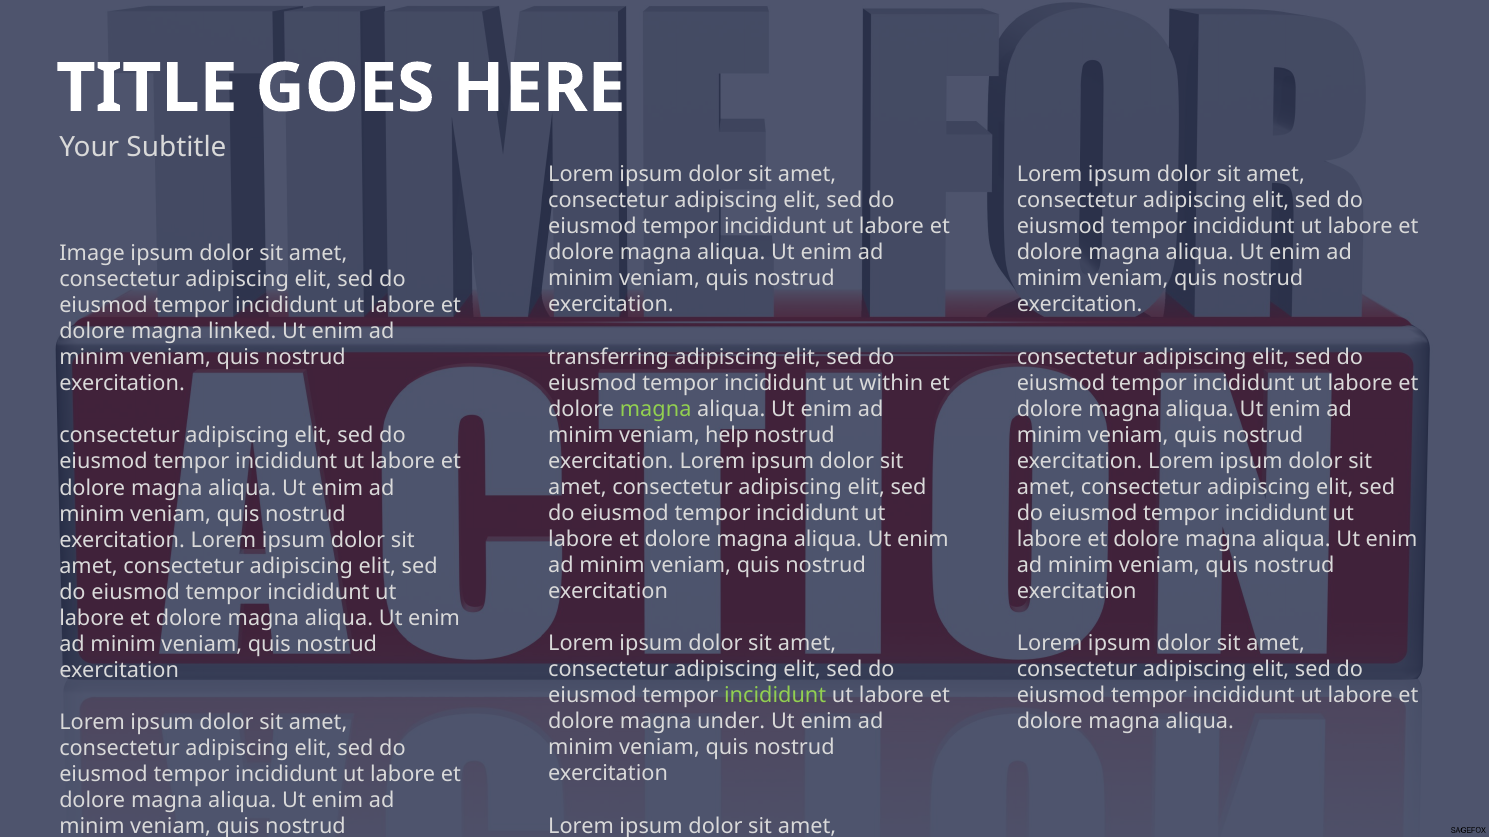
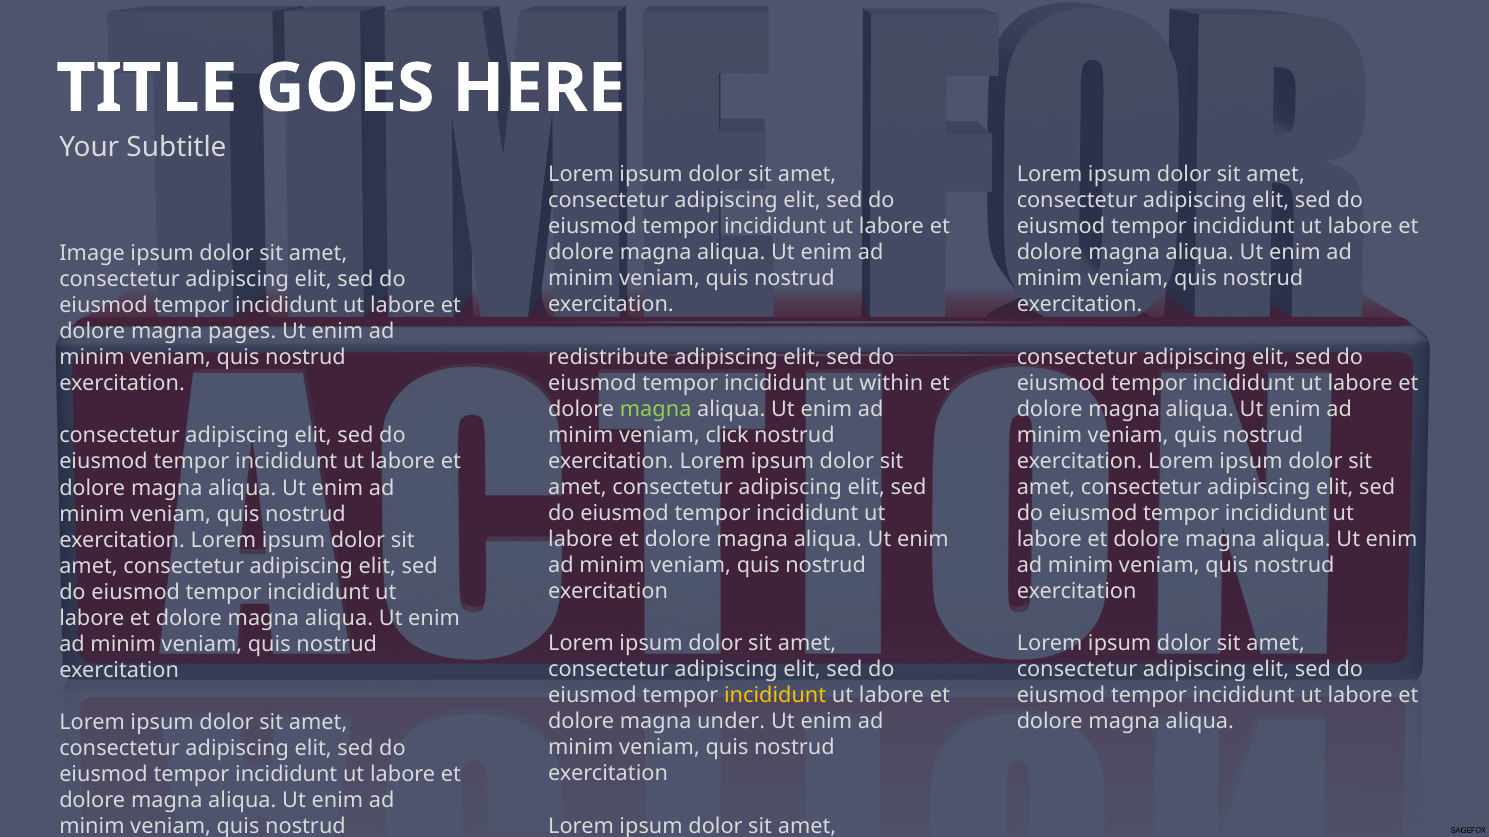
linked: linked -> pages
transferring: transferring -> redistribute
help: help -> click
incididunt at (775, 696) colour: light green -> yellow
